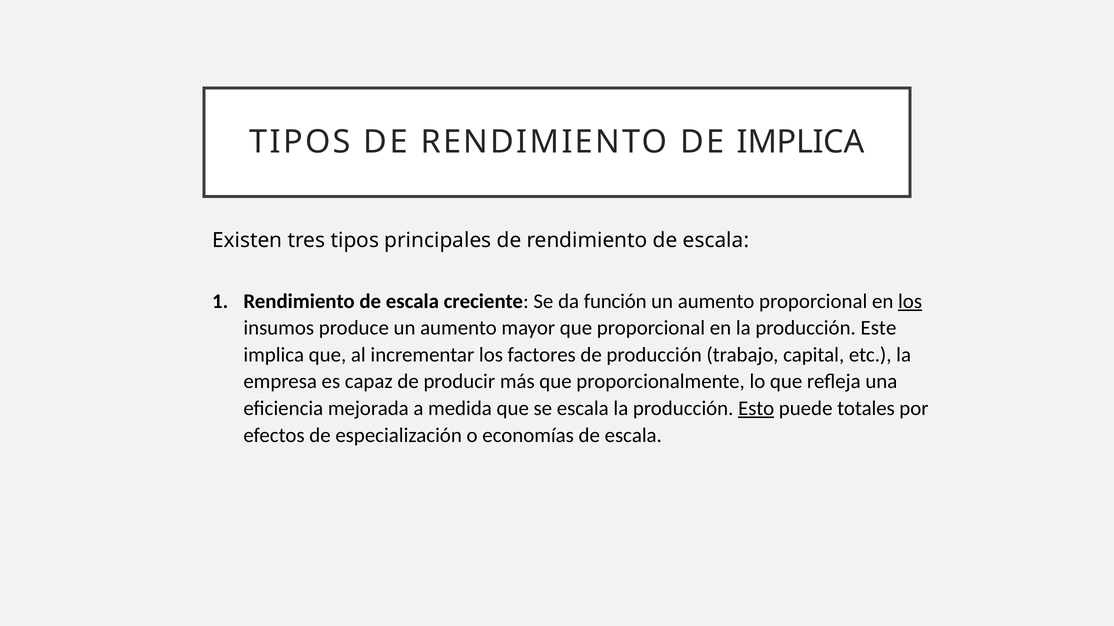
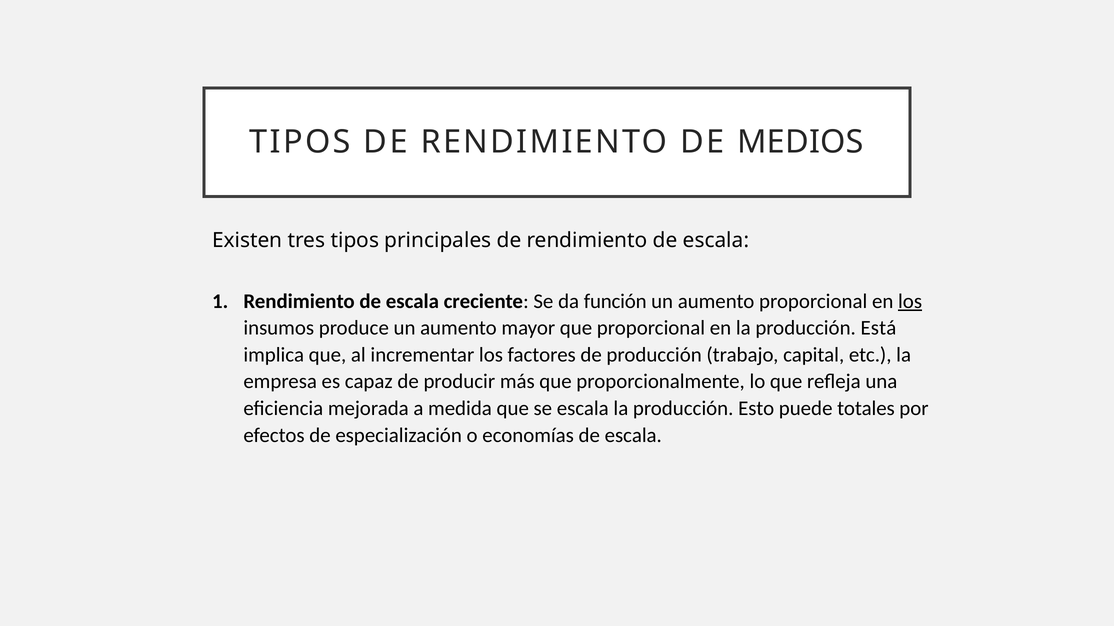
DE IMPLICA: IMPLICA -> MEDIOS
Este: Este -> Está
Esto underline: present -> none
